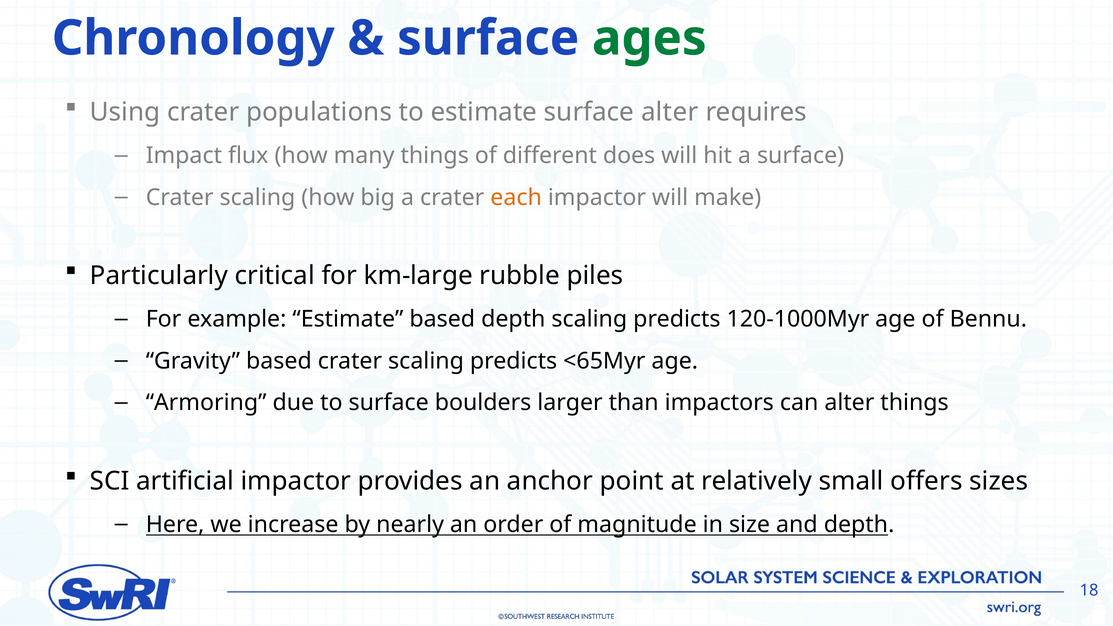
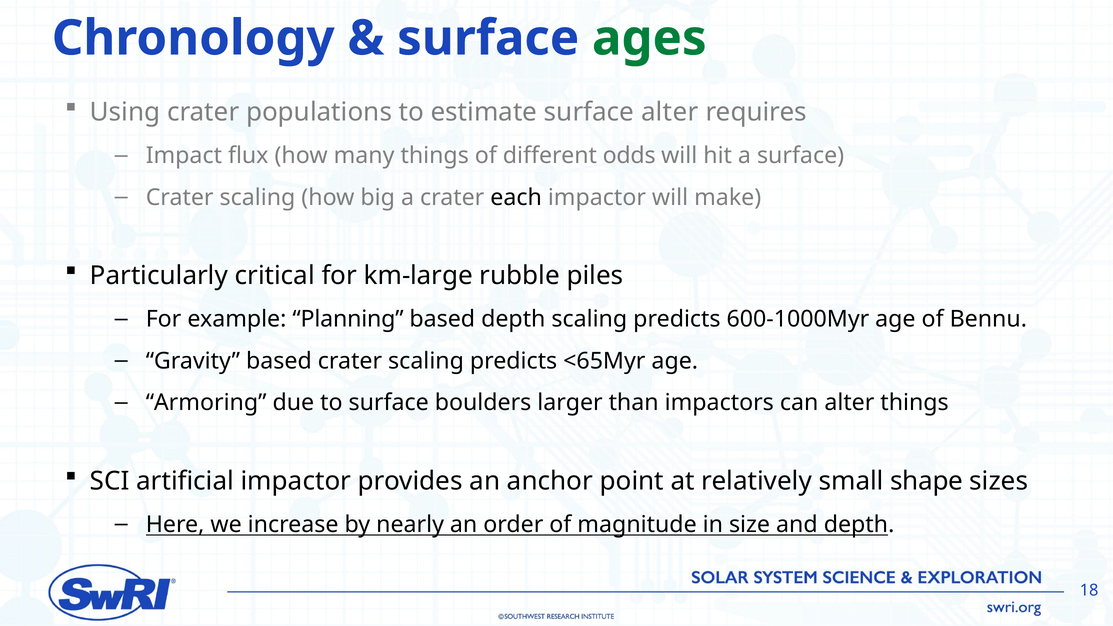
does: does -> odds
each colour: orange -> black
example Estimate: Estimate -> Planning
120-1000Myr: 120-1000Myr -> 600-1000Myr
offers: offers -> shape
